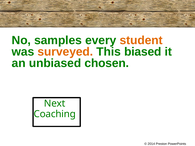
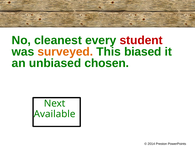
samples: samples -> cleanest
student colour: orange -> red
Coaching: Coaching -> Available
